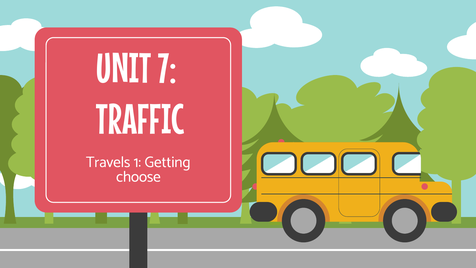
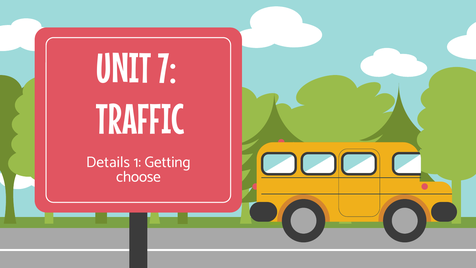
Travels: Travels -> Details
